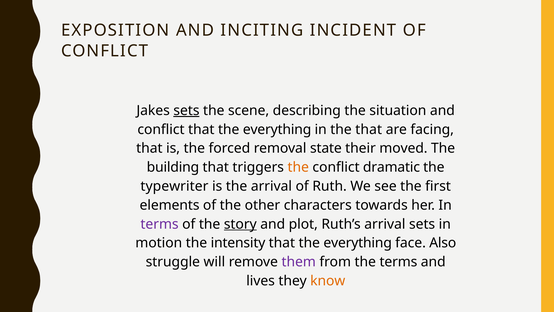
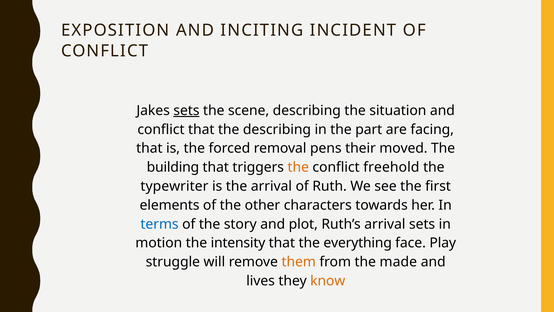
conflict that the everything: everything -> describing
the that: that -> part
state: state -> pens
dramatic: dramatic -> freehold
terms at (160, 224) colour: purple -> blue
story underline: present -> none
Also: Also -> Play
them colour: purple -> orange
the terms: terms -> made
